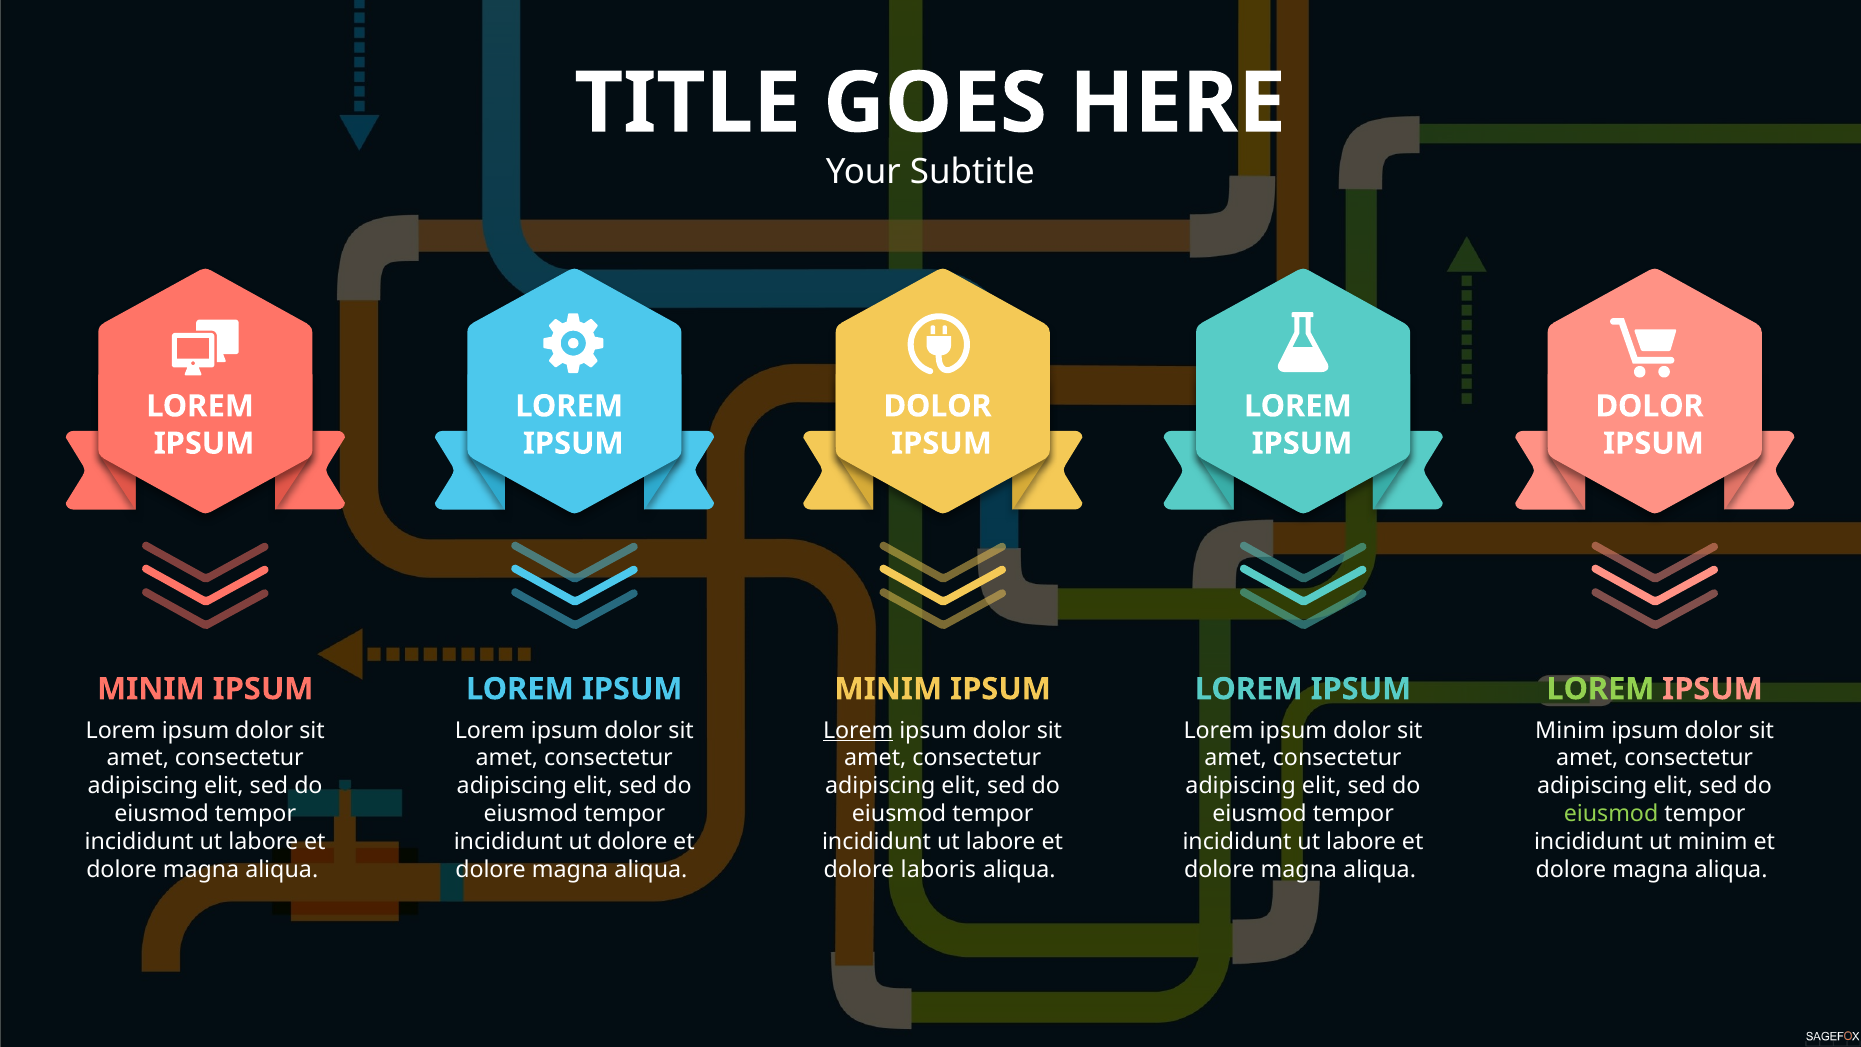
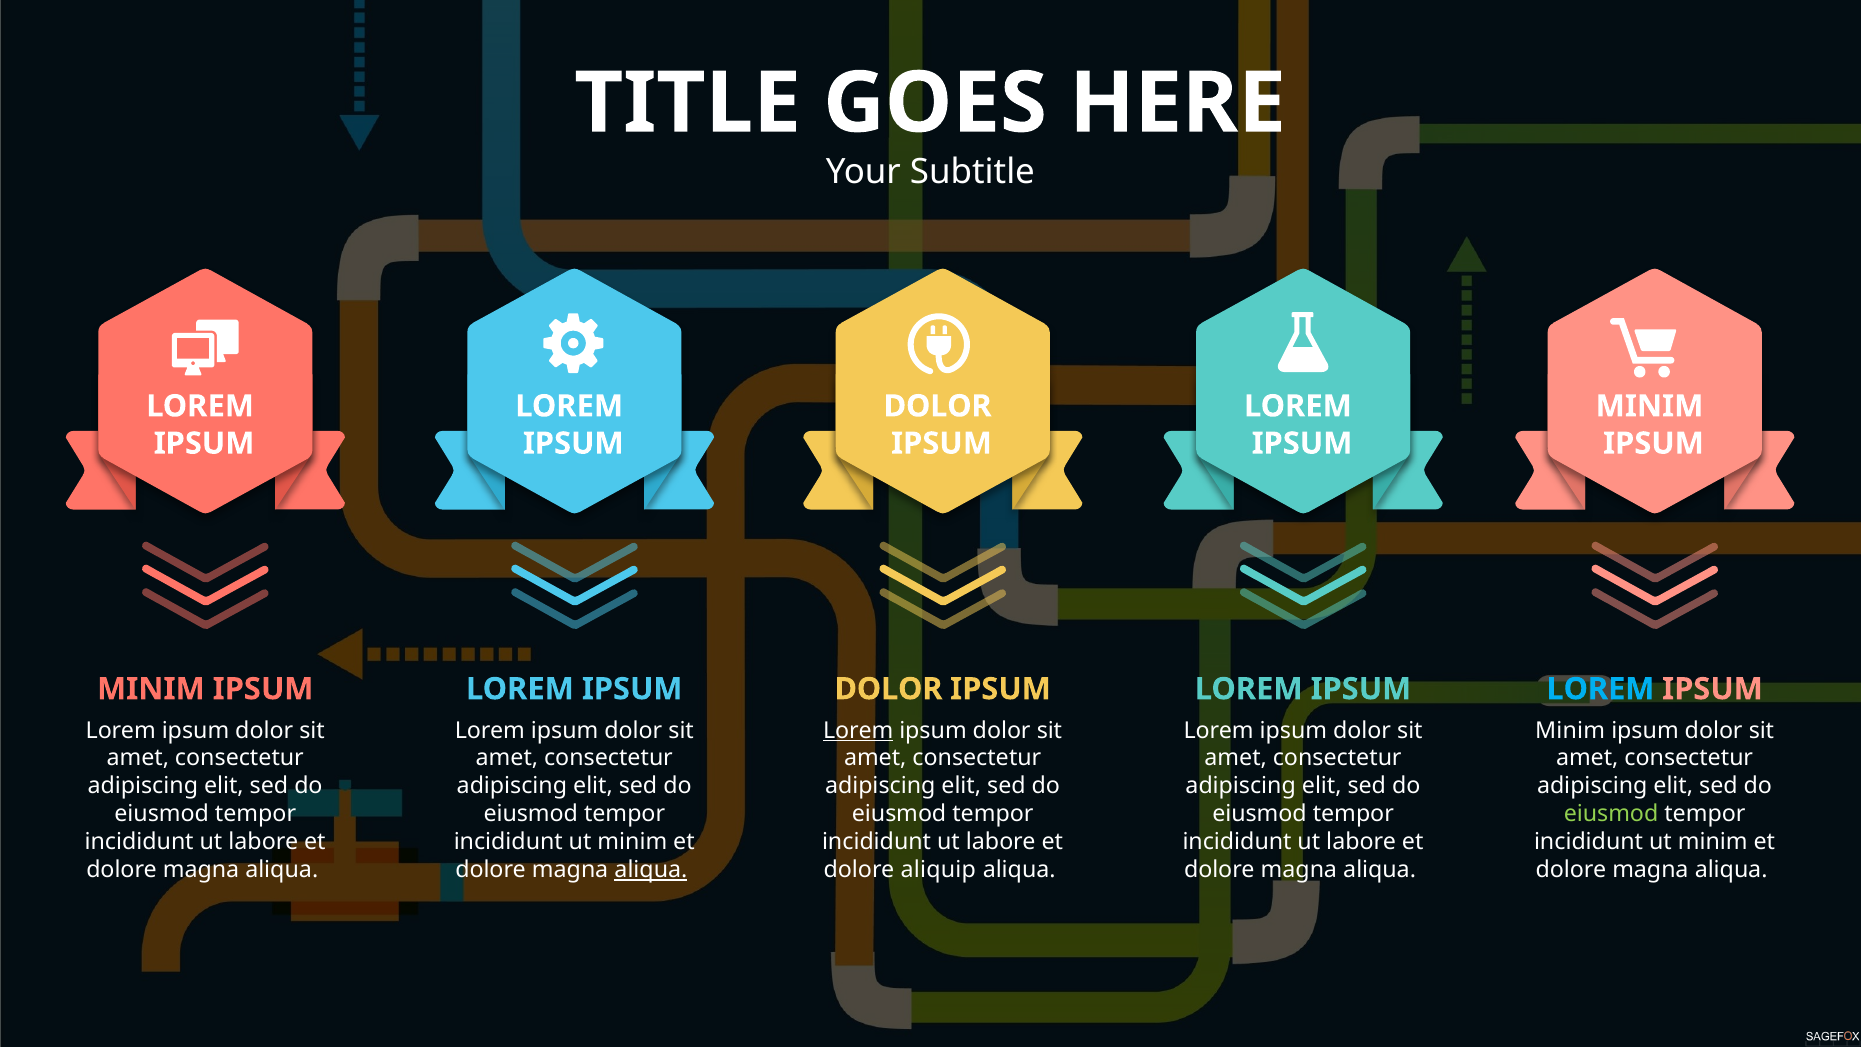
DOLOR at (1650, 406): DOLOR -> MINIM
MINIM at (888, 689): MINIM -> DOLOR
LOREM at (1600, 689) colour: light green -> light blue
dolore at (632, 842): dolore -> minim
aliqua at (651, 870) underline: none -> present
laboris: laboris -> aliquip
